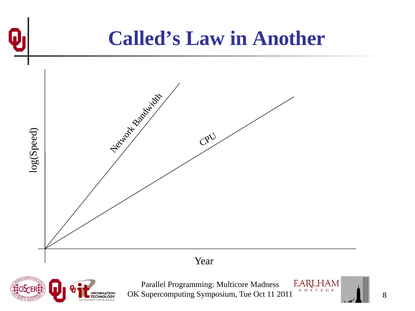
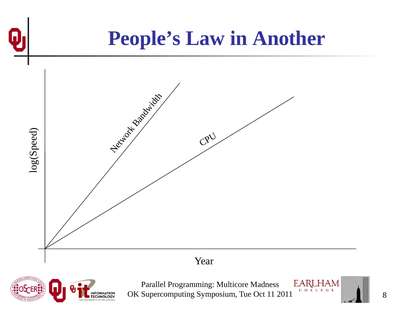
Called’s: Called’s -> People’s
